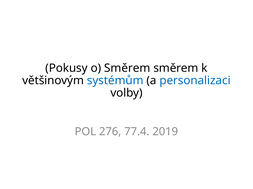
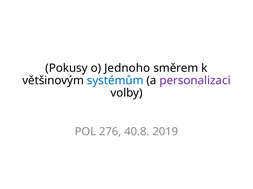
o Směrem: Směrem -> Jednoho
personalizaci colour: blue -> purple
77.4: 77.4 -> 40.8
